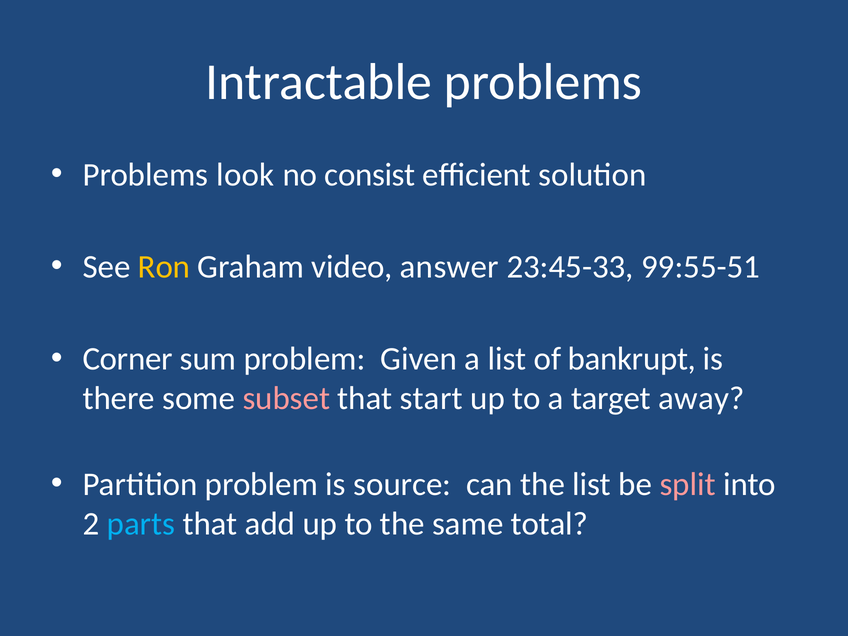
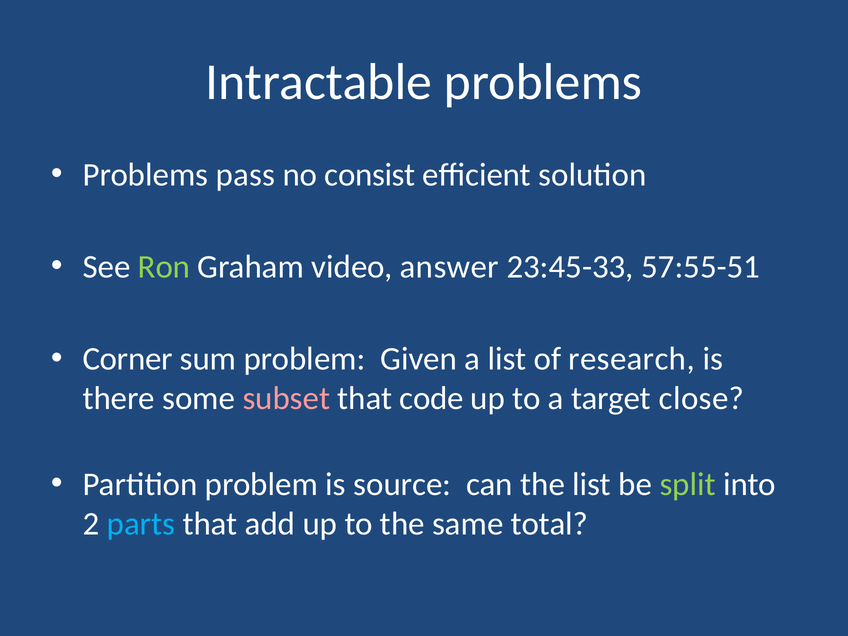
look: look -> pass
Ron colour: yellow -> light green
99:55-51: 99:55-51 -> 57:55-51
bankrupt: bankrupt -> research
start: start -> code
away: away -> close
split colour: pink -> light green
